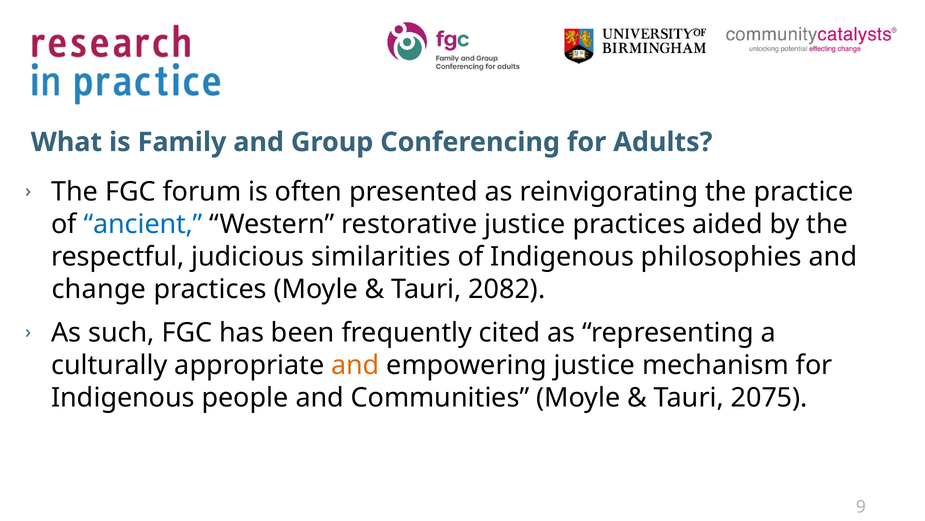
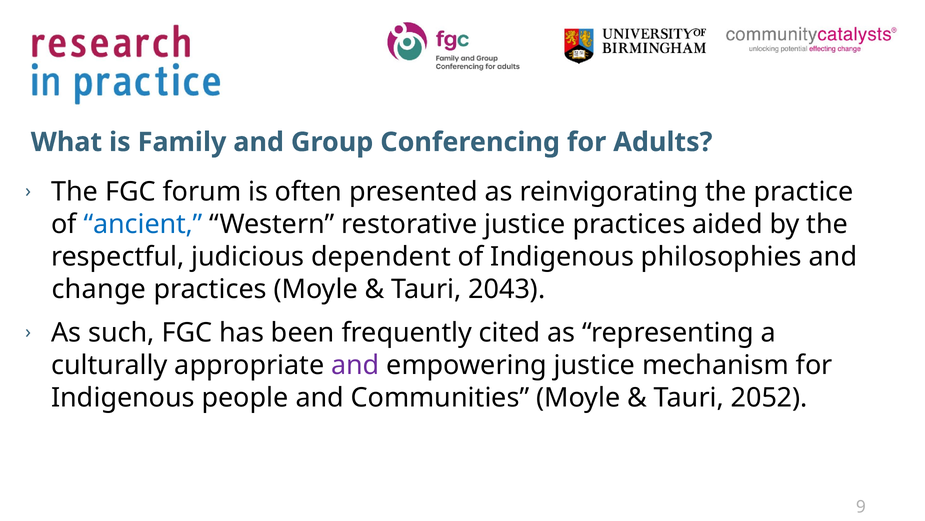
similarities: similarities -> dependent
2082: 2082 -> 2043
and at (355, 365) colour: orange -> purple
2075: 2075 -> 2052
